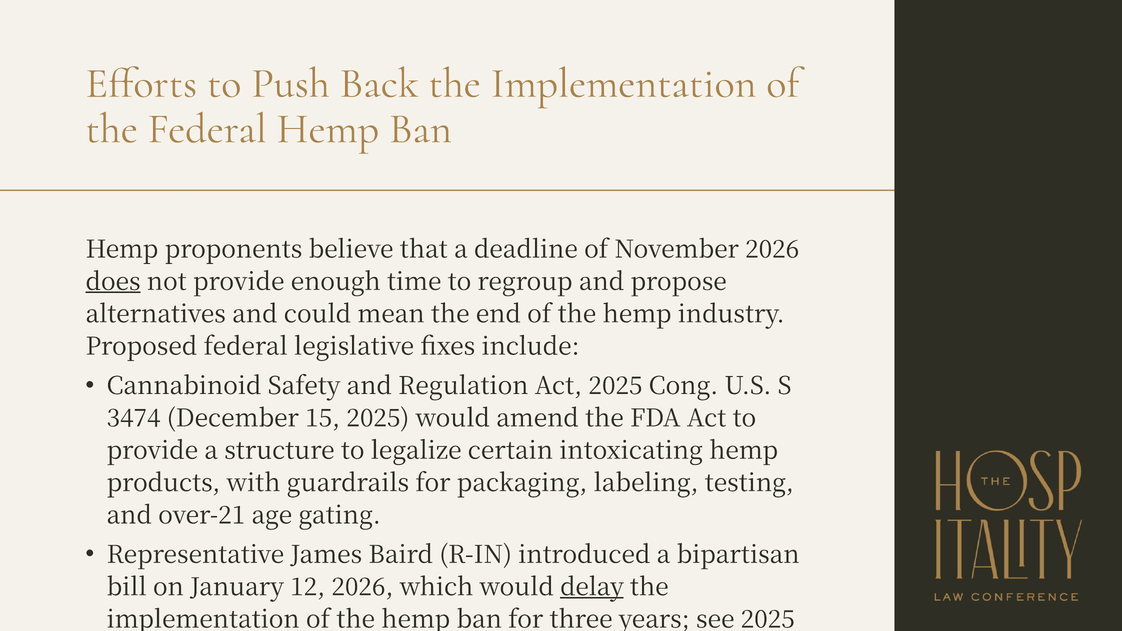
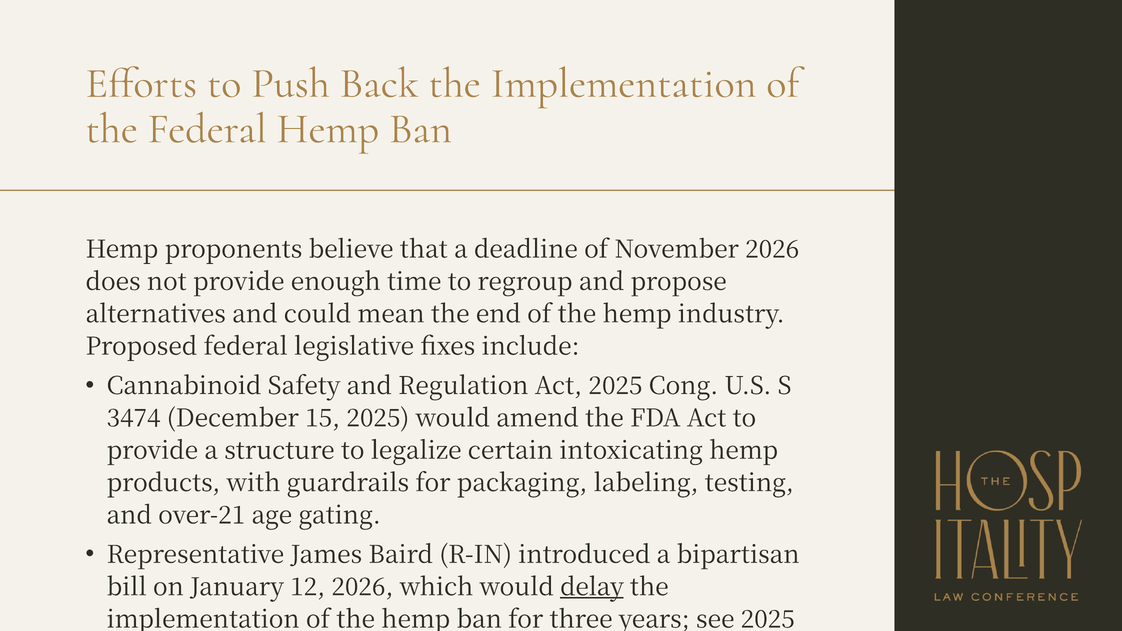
does underline: present -> none
